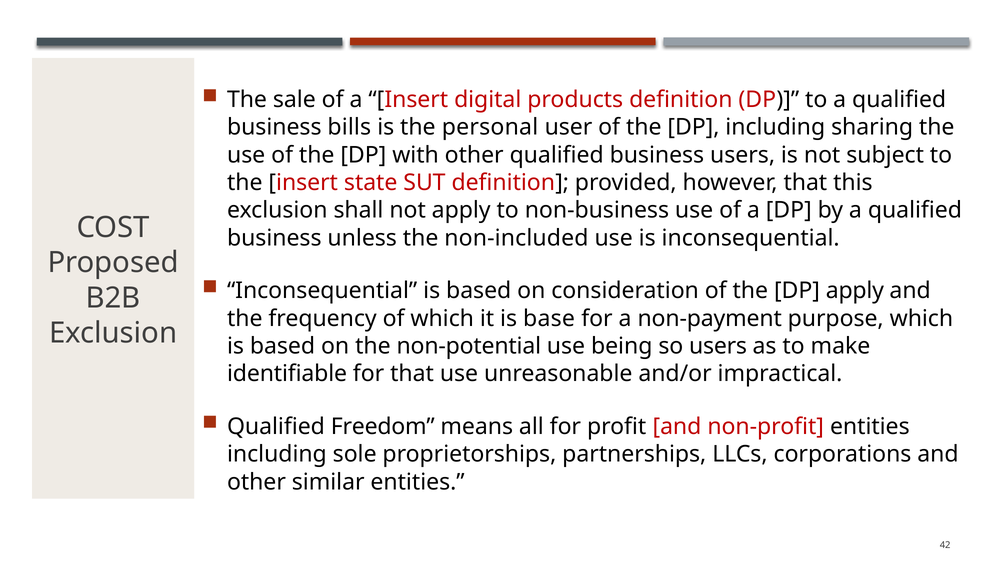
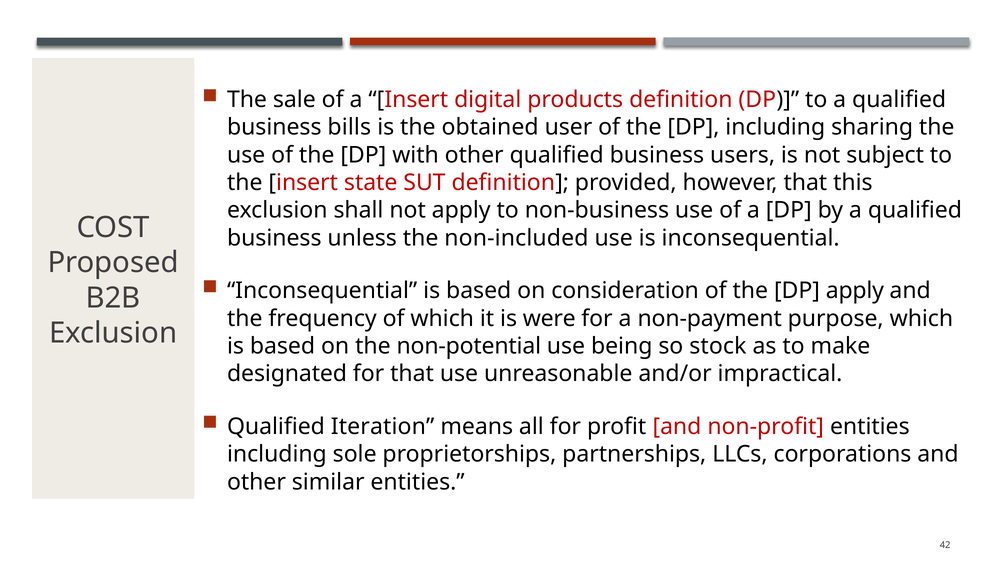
personal: personal -> obtained
base: base -> were
so users: users -> stock
identifiable: identifiable -> designated
Freedom: Freedom -> Iteration
